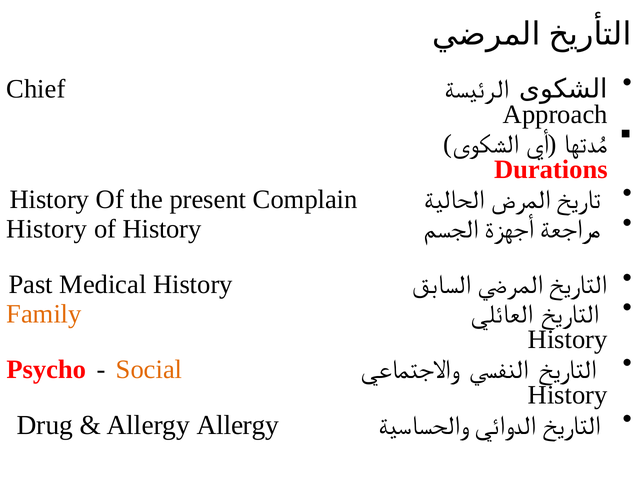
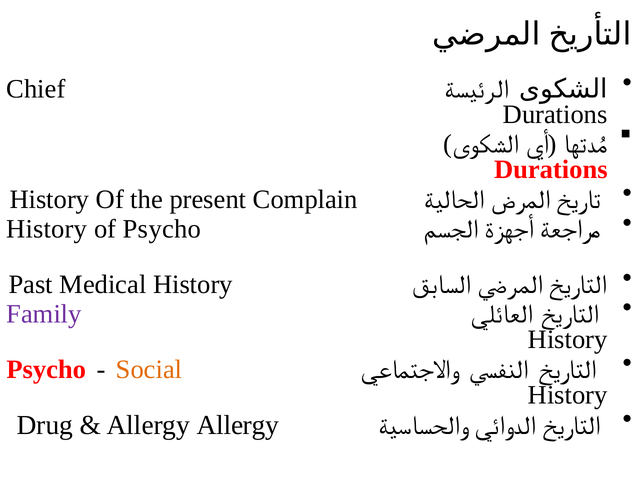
Approach at (555, 115): Approach -> Durations
of History: History -> Psycho
Family colour: orange -> purple
